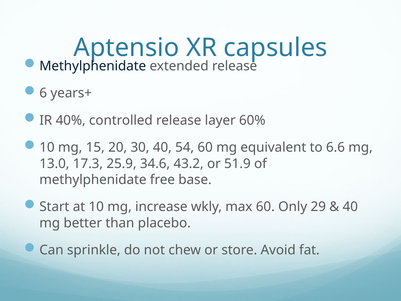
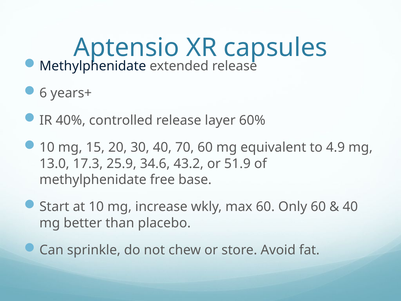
54: 54 -> 70
6.6: 6.6 -> 4.9
Only 29: 29 -> 60
